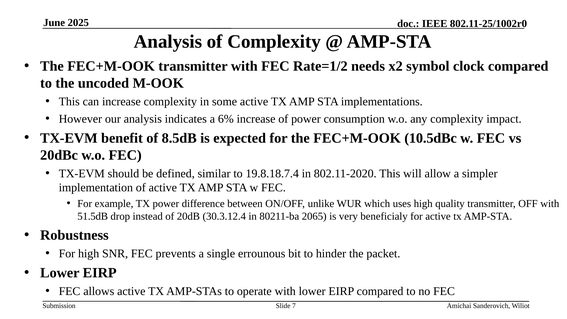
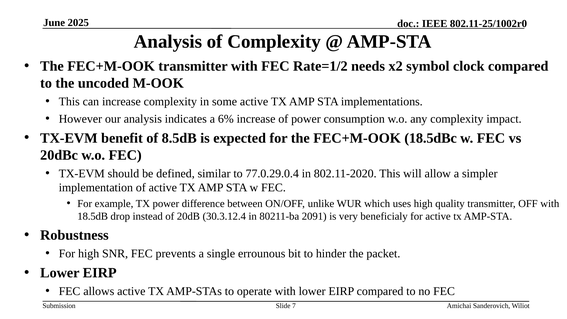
10.5dBc: 10.5dBc -> 18.5dBc
19.8.18.7.4: 19.8.18.7.4 -> 77.0.29.0.4
51.5dB: 51.5dB -> 18.5dB
2065: 2065 -> 2091
